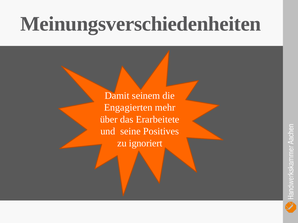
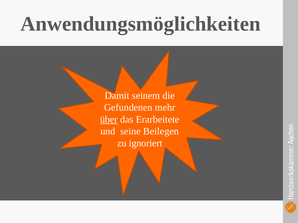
Meinungsverschiedenheiten: Meinungsverschiedenheiten -> Anwendungsmöglichkeiten
Engagierten: Engagierten -> Gefundenen
über underline: none -> present
Positives: Positives -> Beilegen
